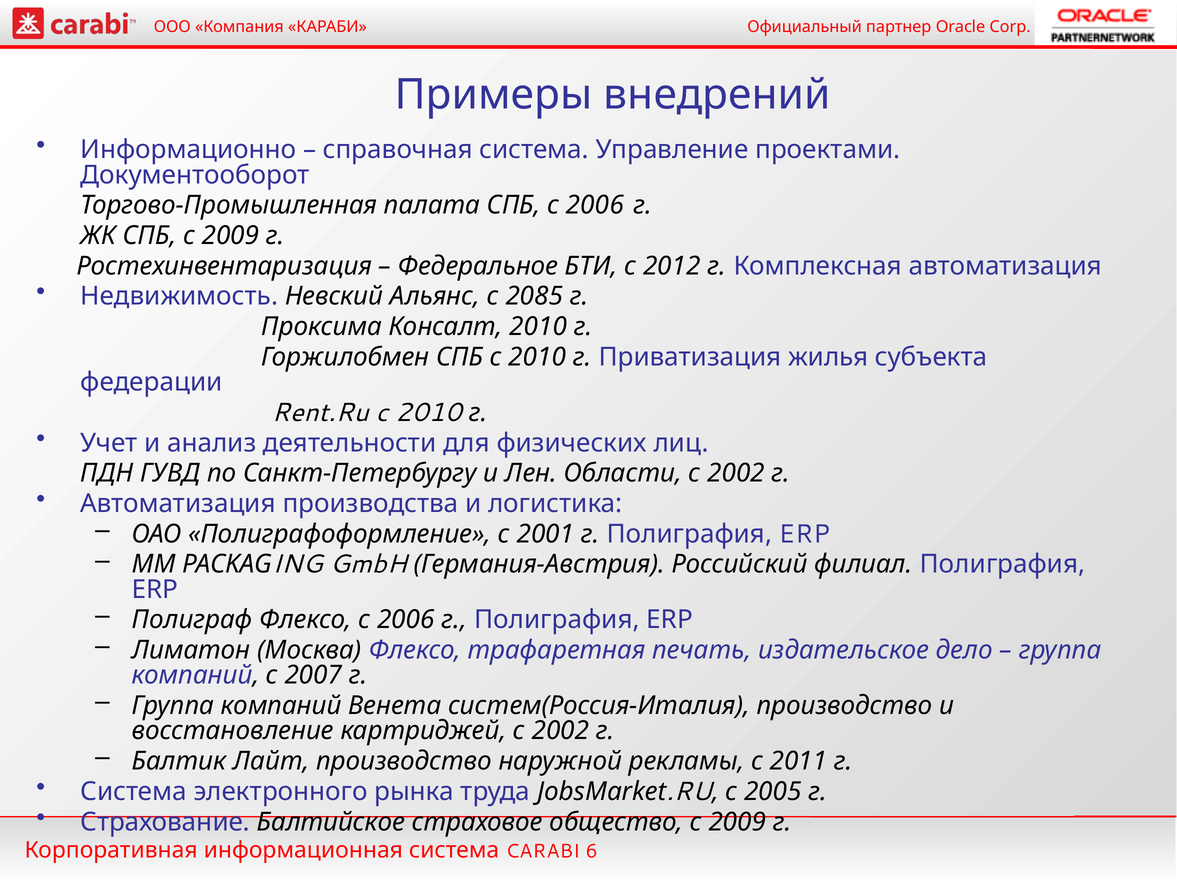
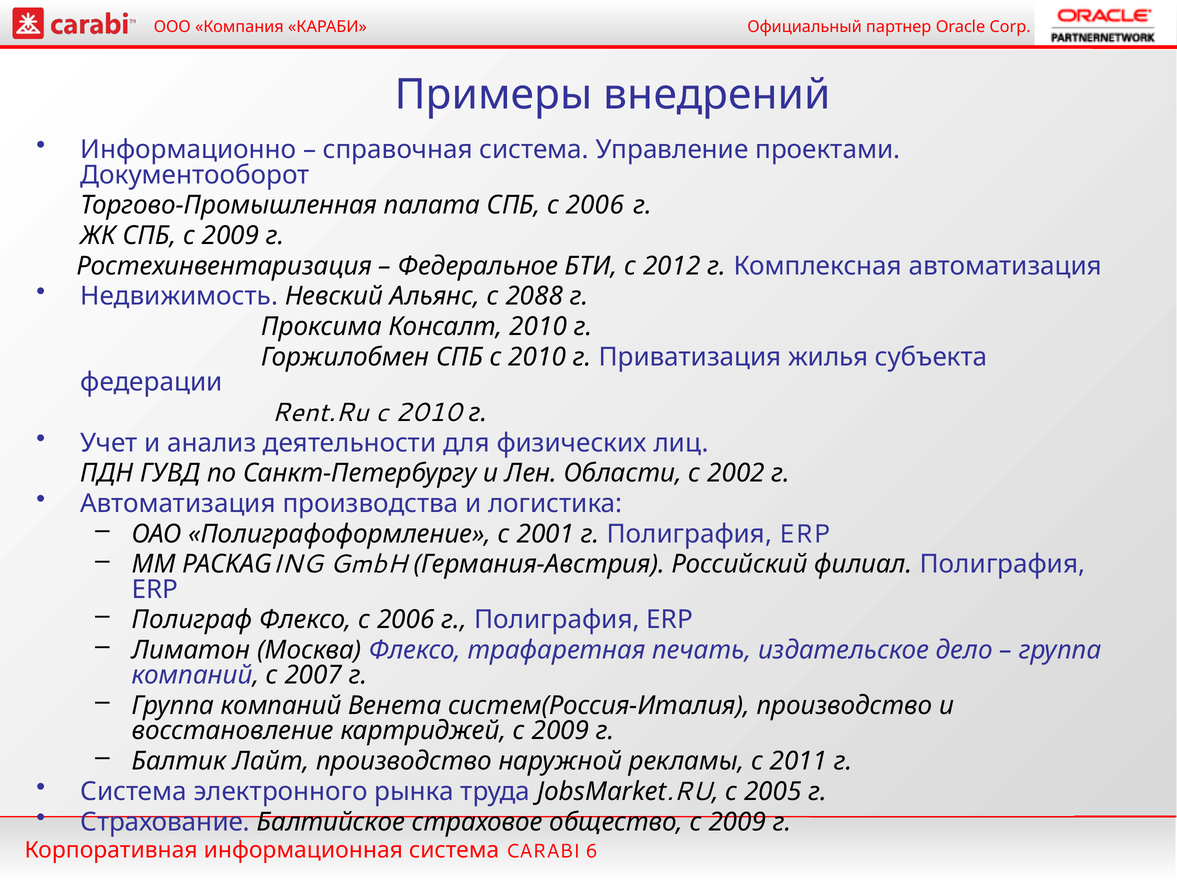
2085: 2085 -> 2088
картриджей с 2002: 2002 -> 2009
